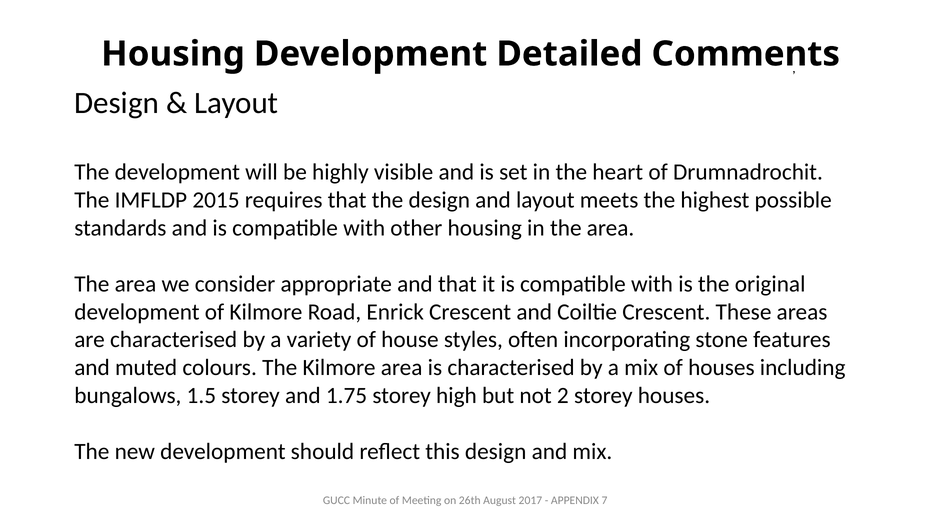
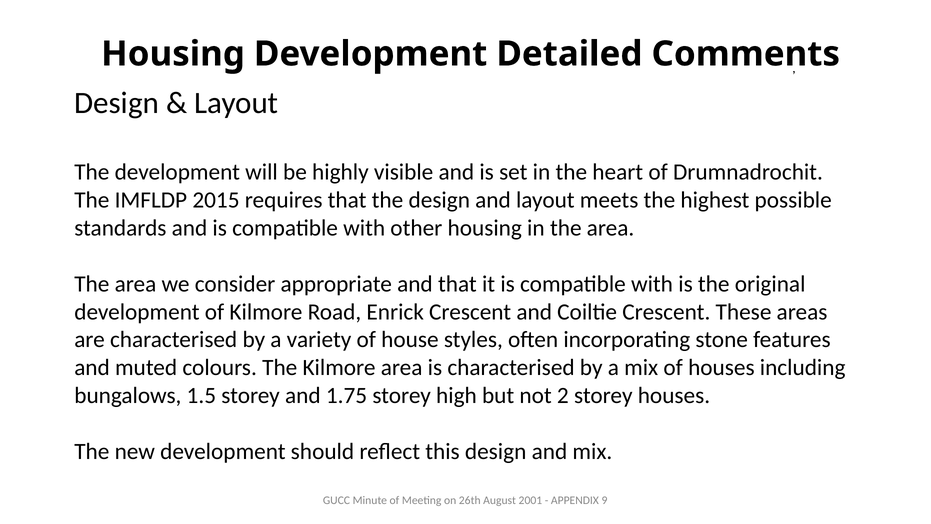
2017: 2017 -> 2001
7: 7 -> 9
